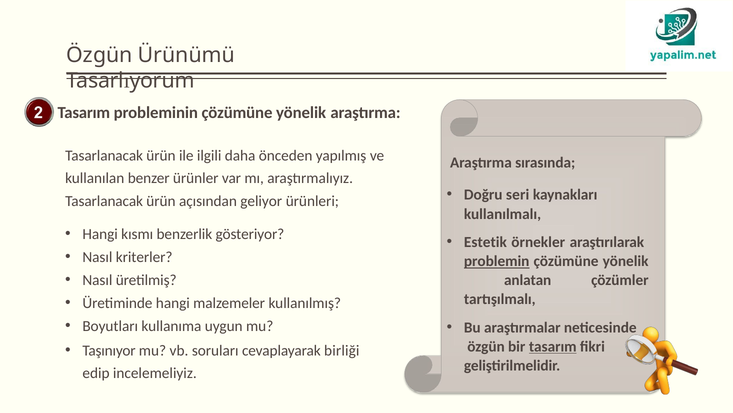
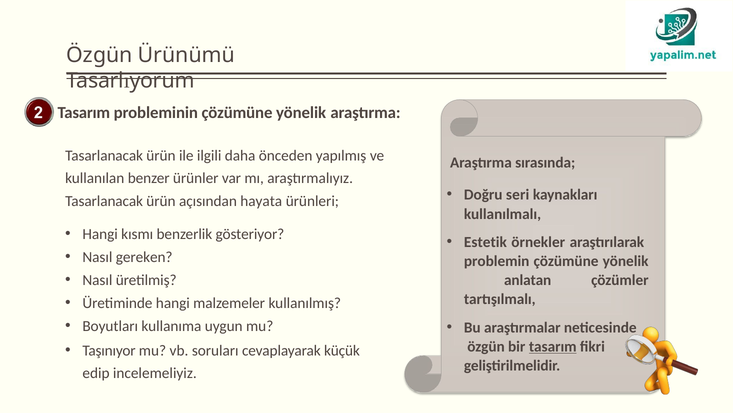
geliyor: geliyor -> hayata
kriterler: kriterler -> gereken
problemin underline: present -> none
birliği: birliği -> küçük
